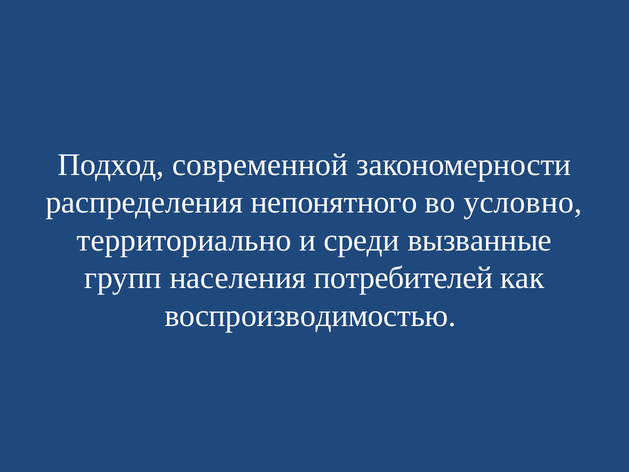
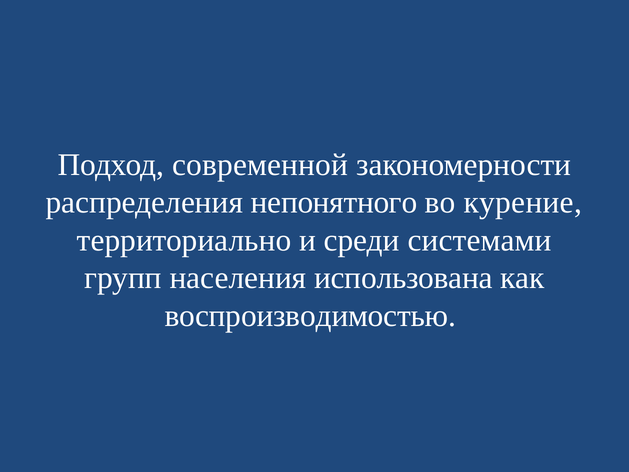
условно: условно -> курение
вызванные: вызванные -> системами
потребителей: потребителей -> использована
